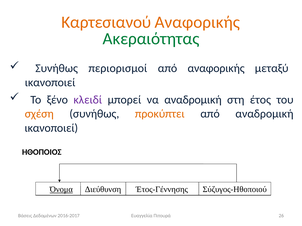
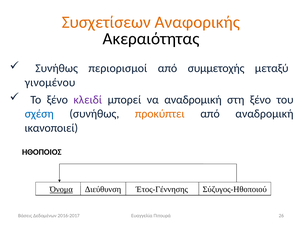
Καρτεσιανού: Καρτεσιανού -> Συσχετίσεων
Ακεραιότητας colour: green -> black
από αναφορικής: αναφορικής -> συμμετοχής
ικανοποιεί at (50, 83): ικανοποιεί -> γινομένου
στη έτος: έτος -> ξένο
σχέση colour: orange -> blue
